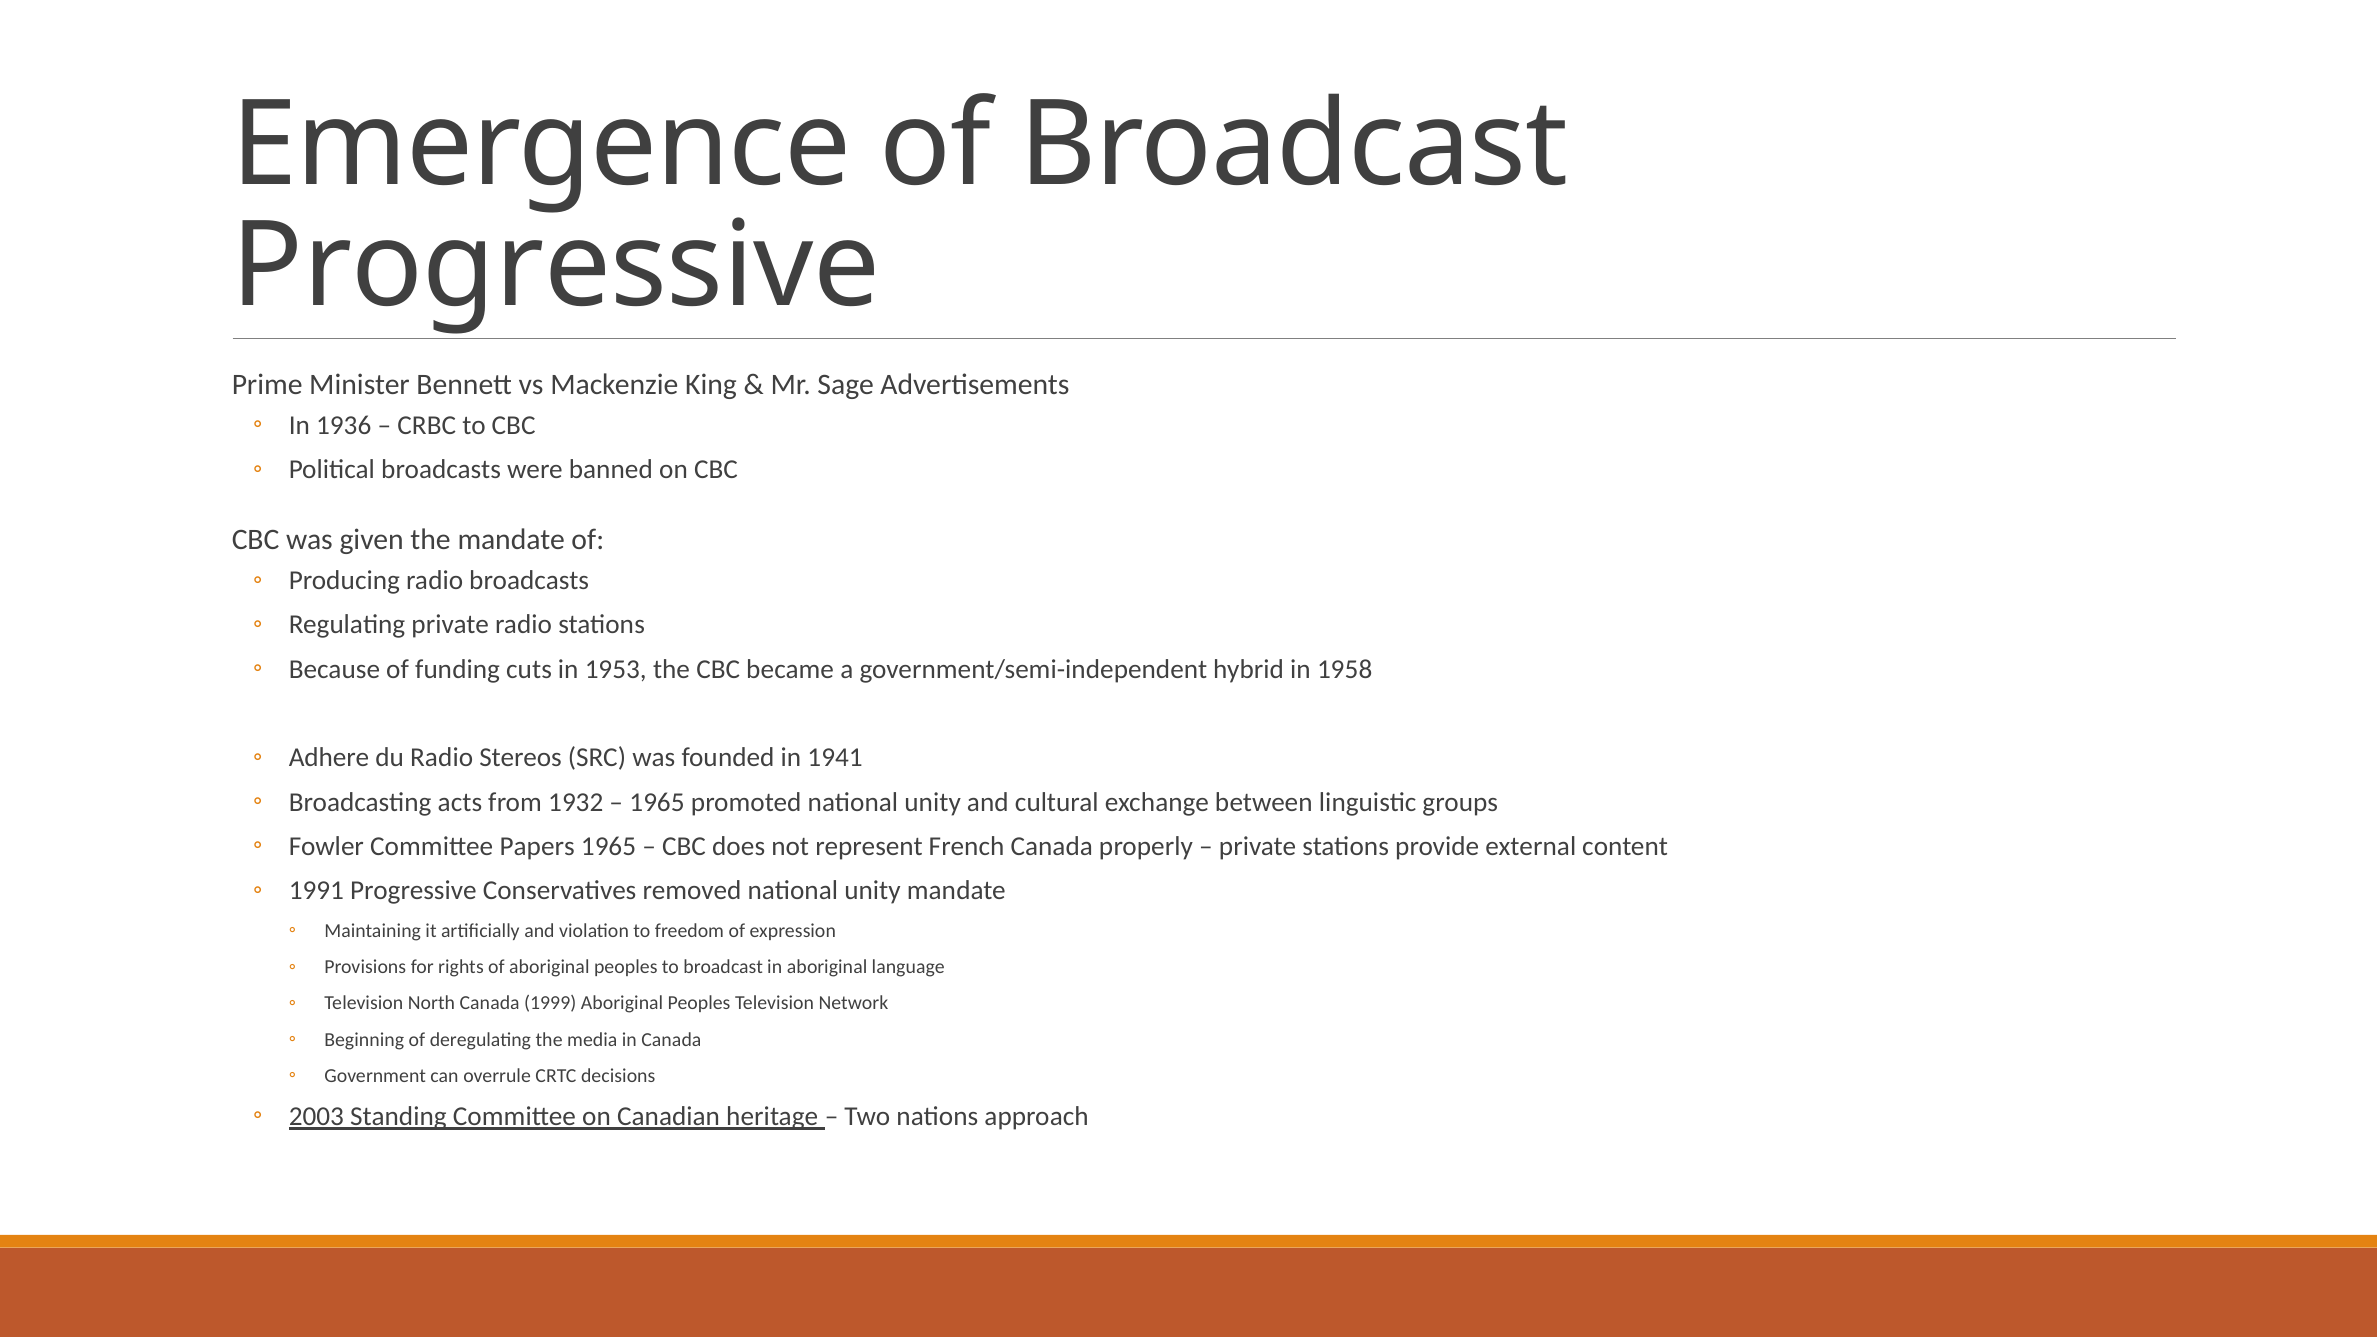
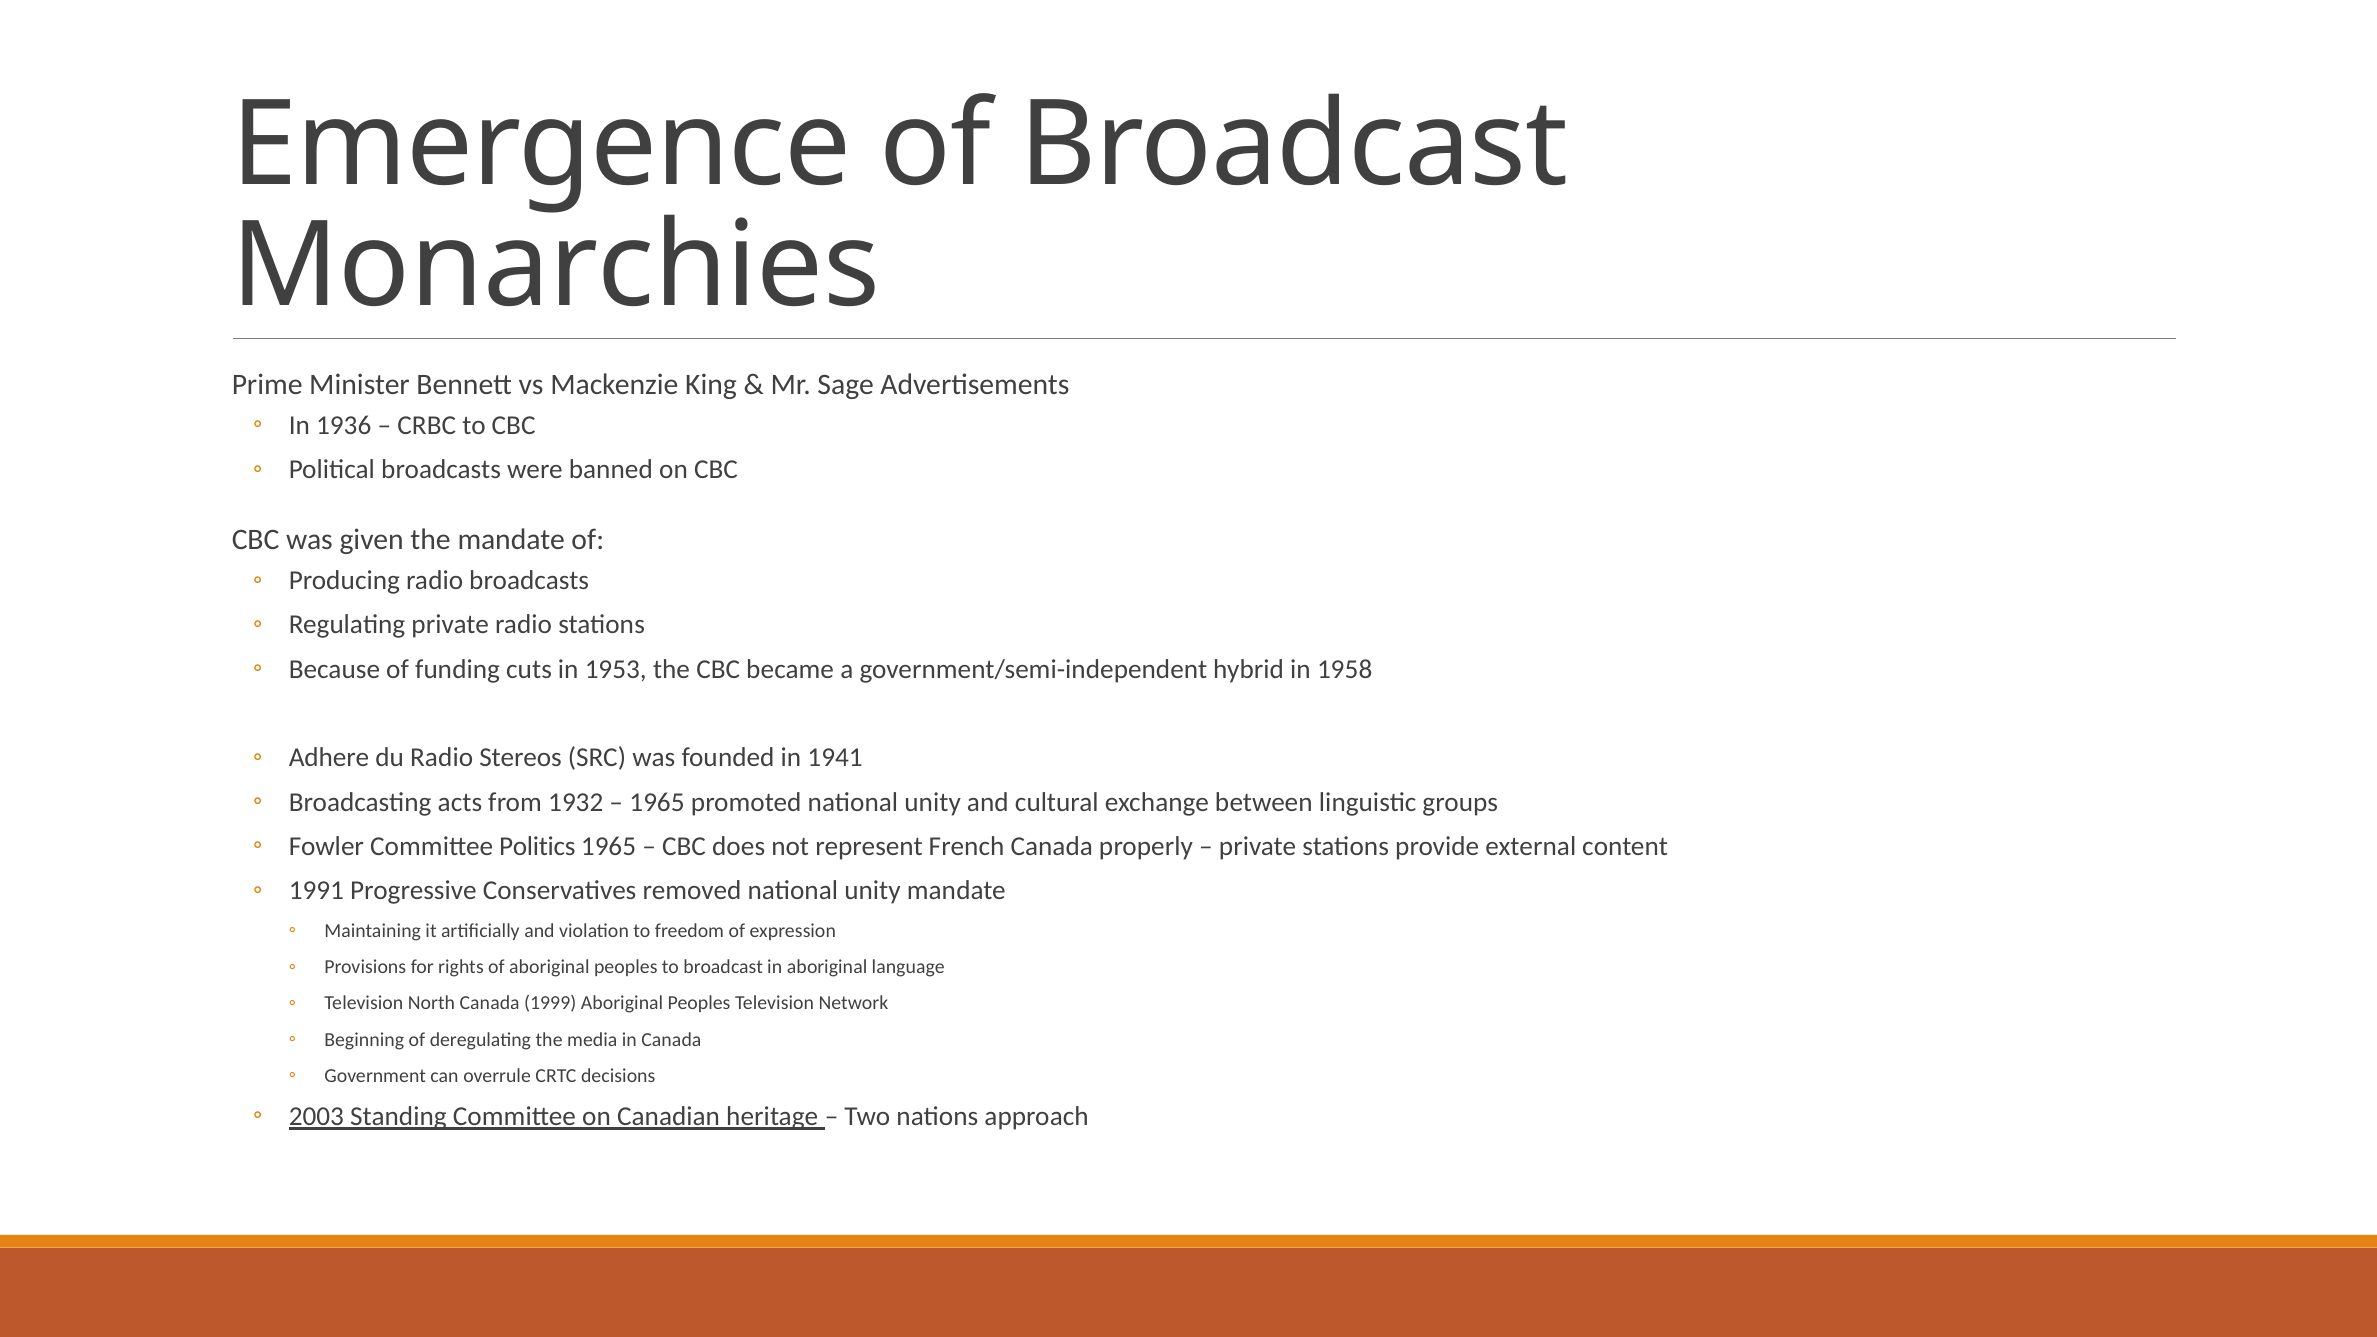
Progressive at (556, 266): Progressive -> Monarchies
Papers: Papers -> Politics
